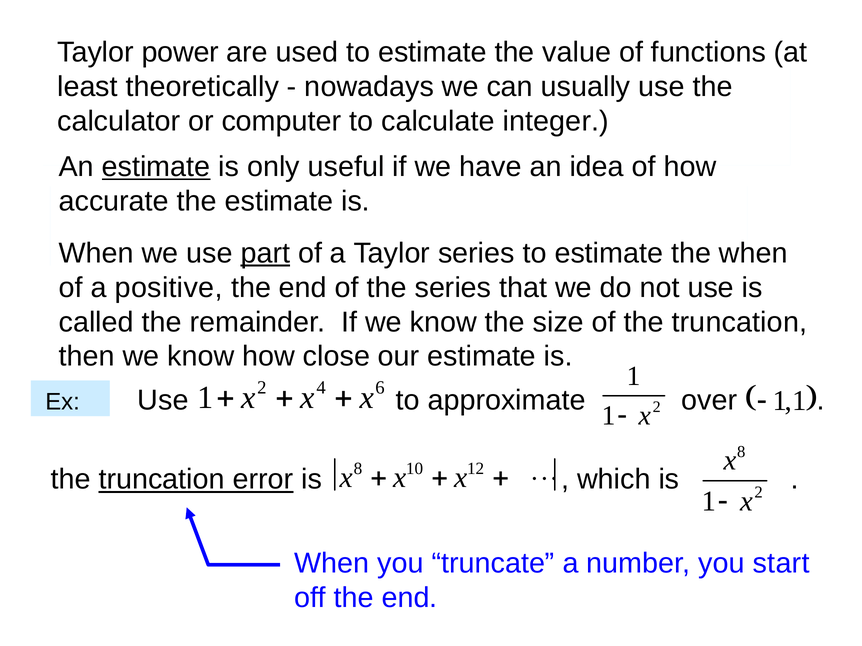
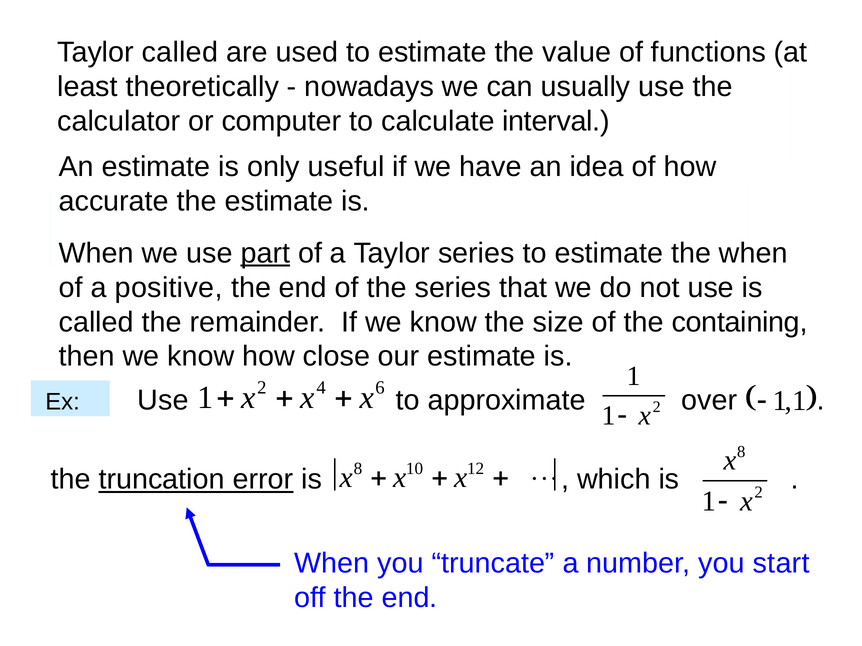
Taylor power: power -> called
integer: integer -> interval
estimate at (156, 167) underline: present -> none
of the truncation: truncation -> containing
